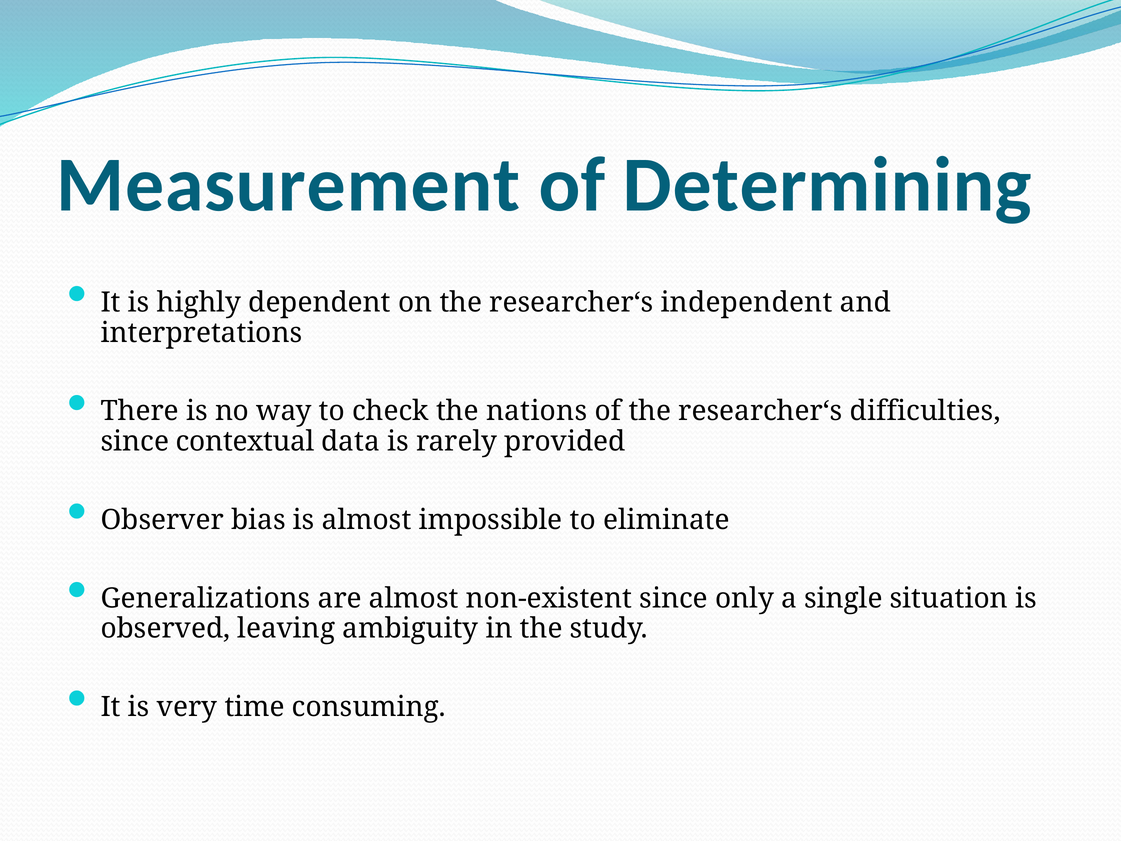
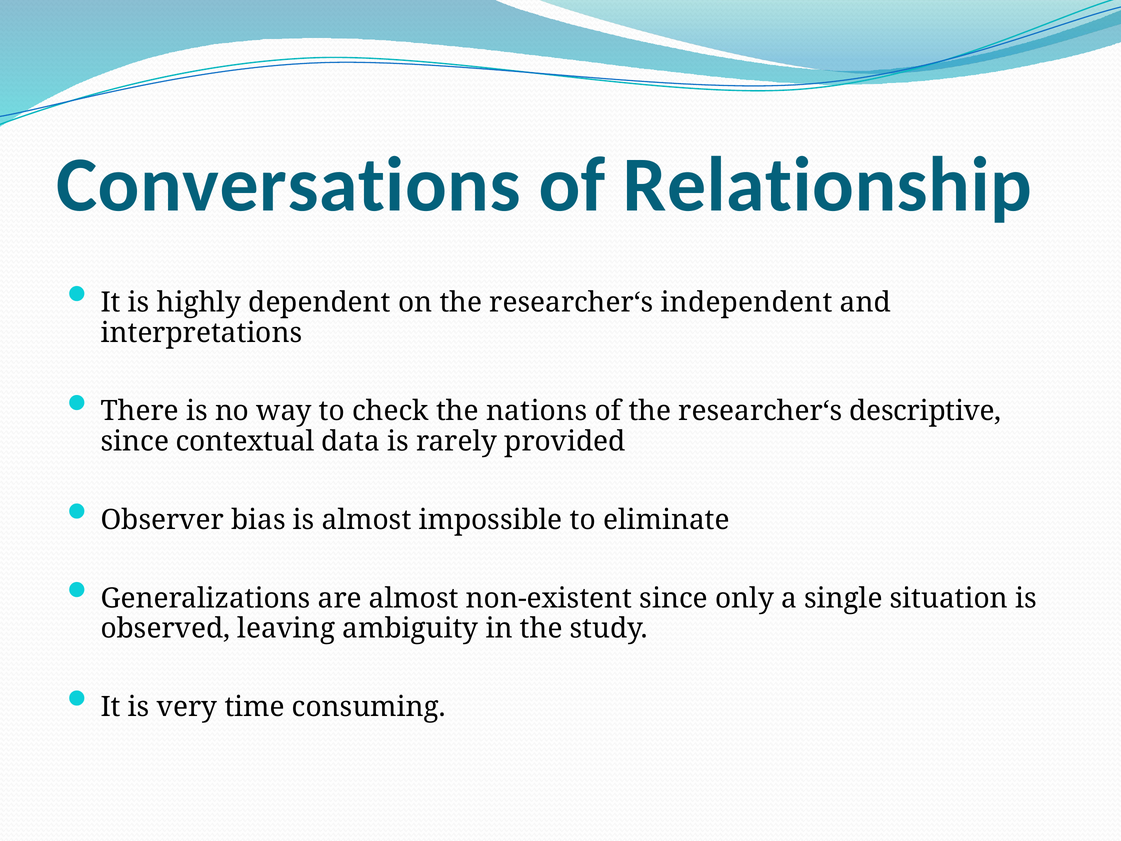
Measurement: Measurement -> Conversations
Determining: Determining -> Relationship
difficulties: difficulties -> descriptive
